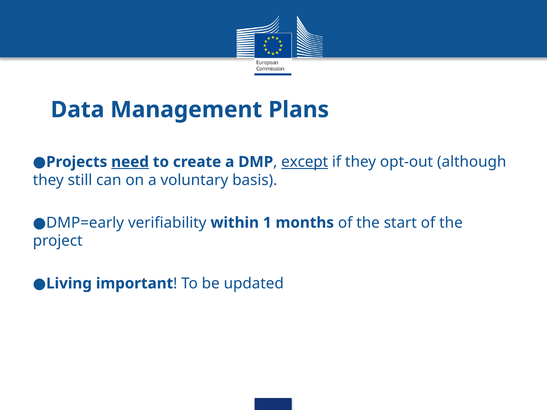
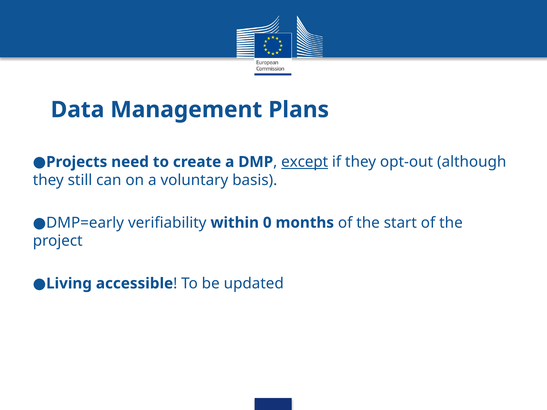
need underline: present -> none
1: 1 -> 0
important: important -> accessible
